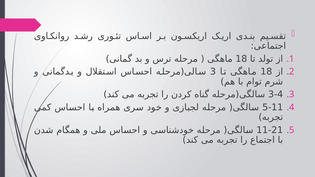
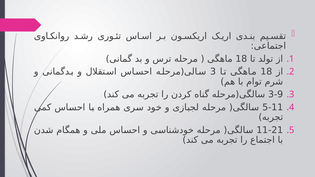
3-4: 3-4 -> 3-9
